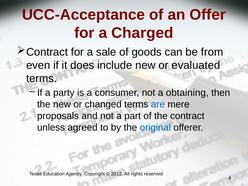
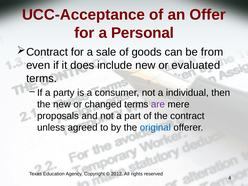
Charged: Charged -> Personal
obtaining: obtaining -> individual
are colour: blue -> purple
